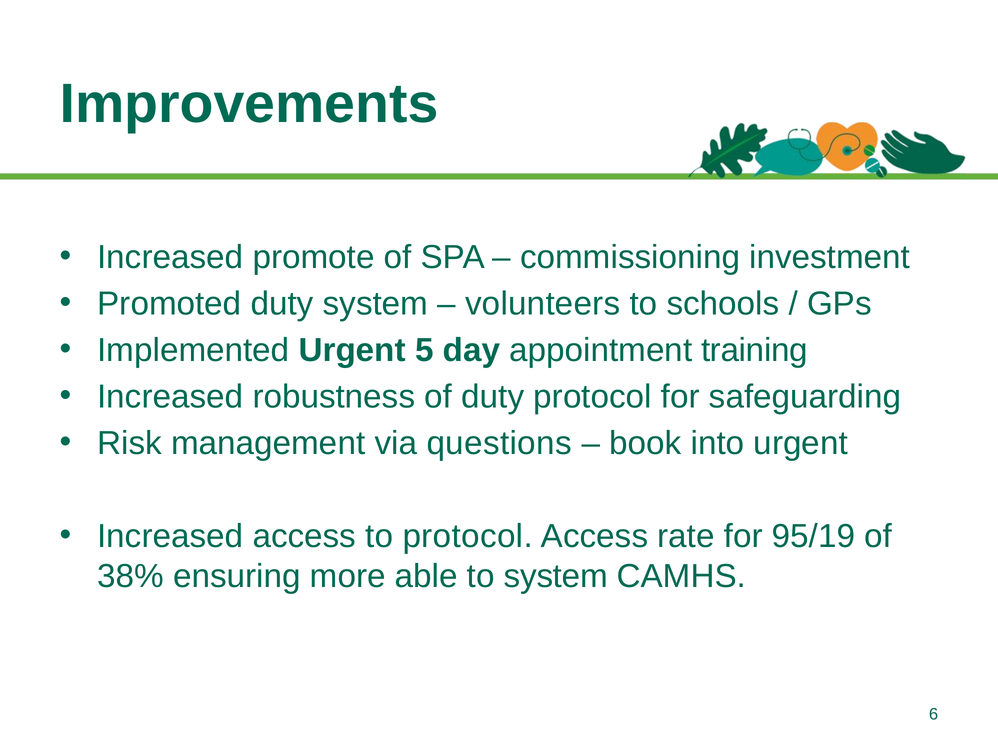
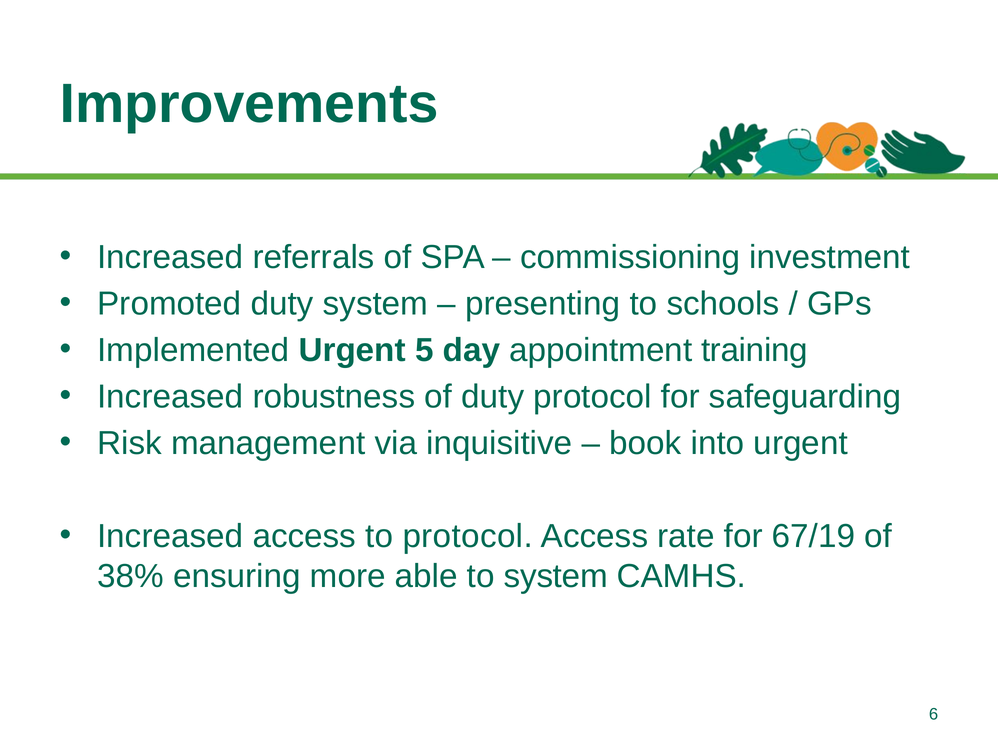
promote: promote -> referrals
volunteers: volunteers -> presenting
questions: questions -> inquisitive
95/19: 95/19 -> 67/19
